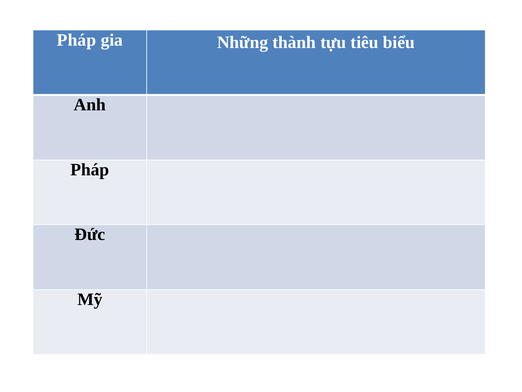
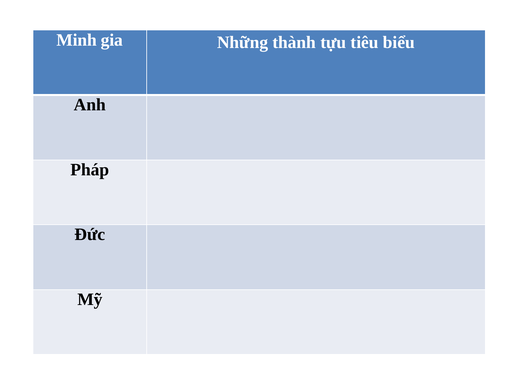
Pháp at (76, 40): Pháp -> Minh
